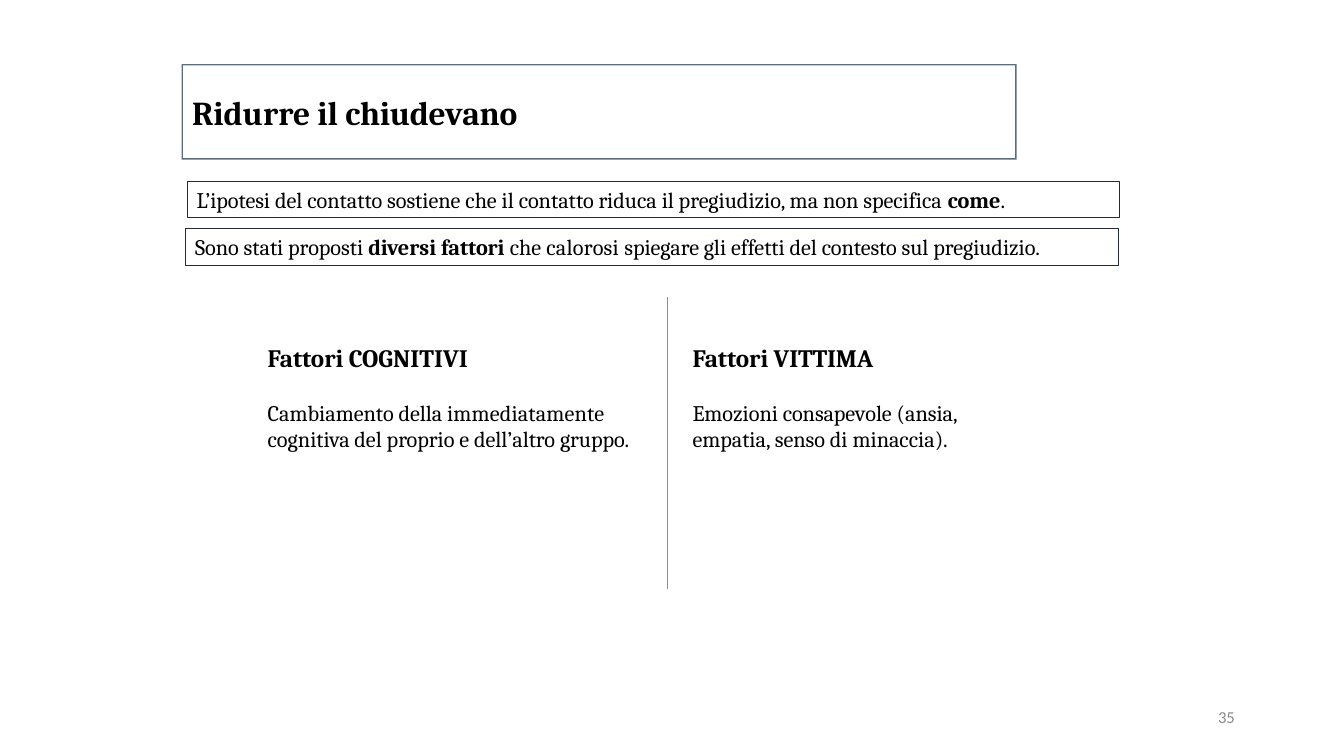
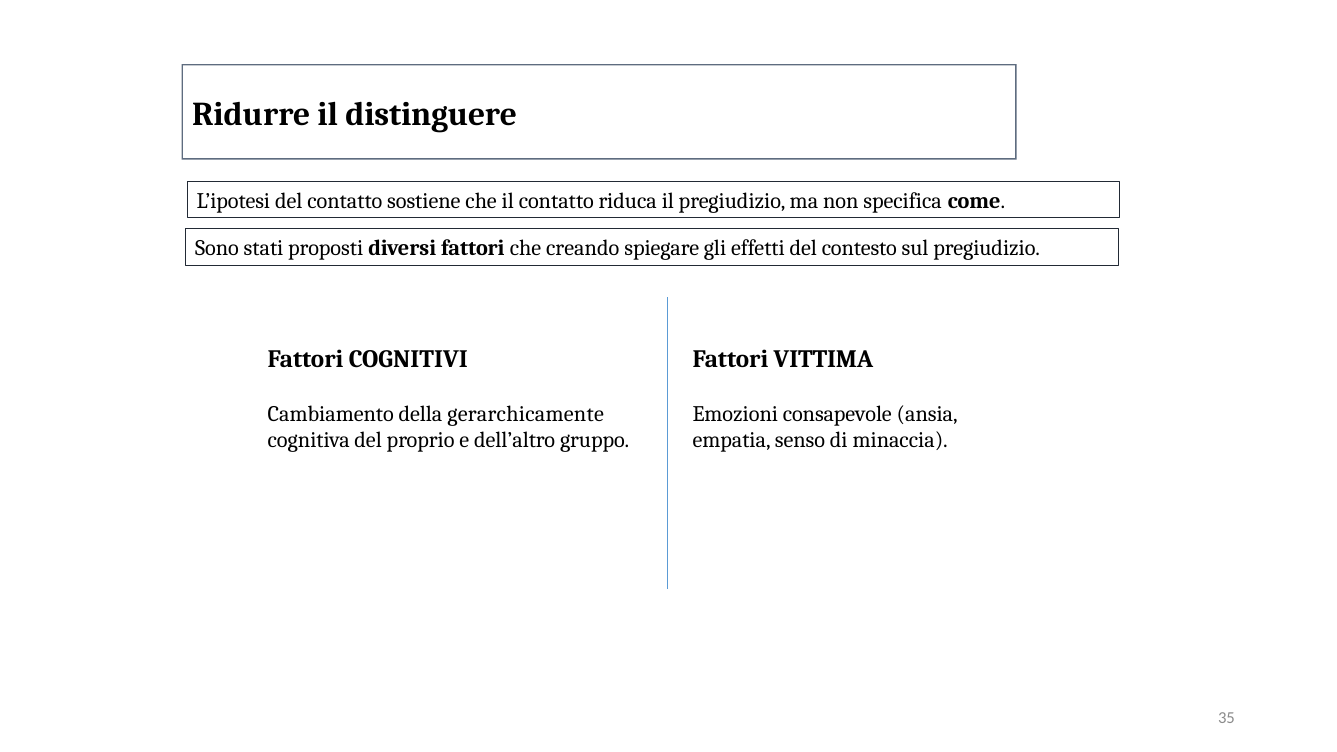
chiudevano: chiudevano -> distinguere
calorosi: calorosi -> creando
immediatamente: immediatamente -> gerarchicamente
